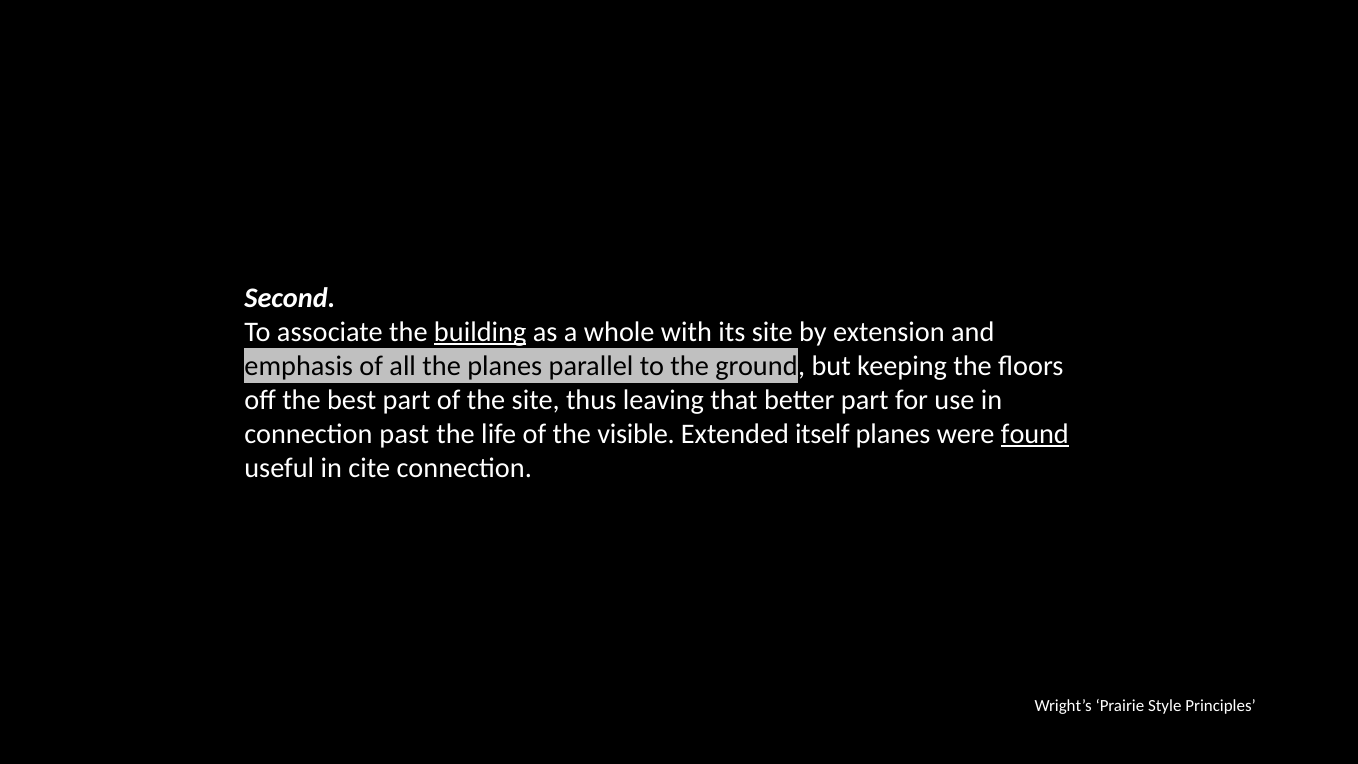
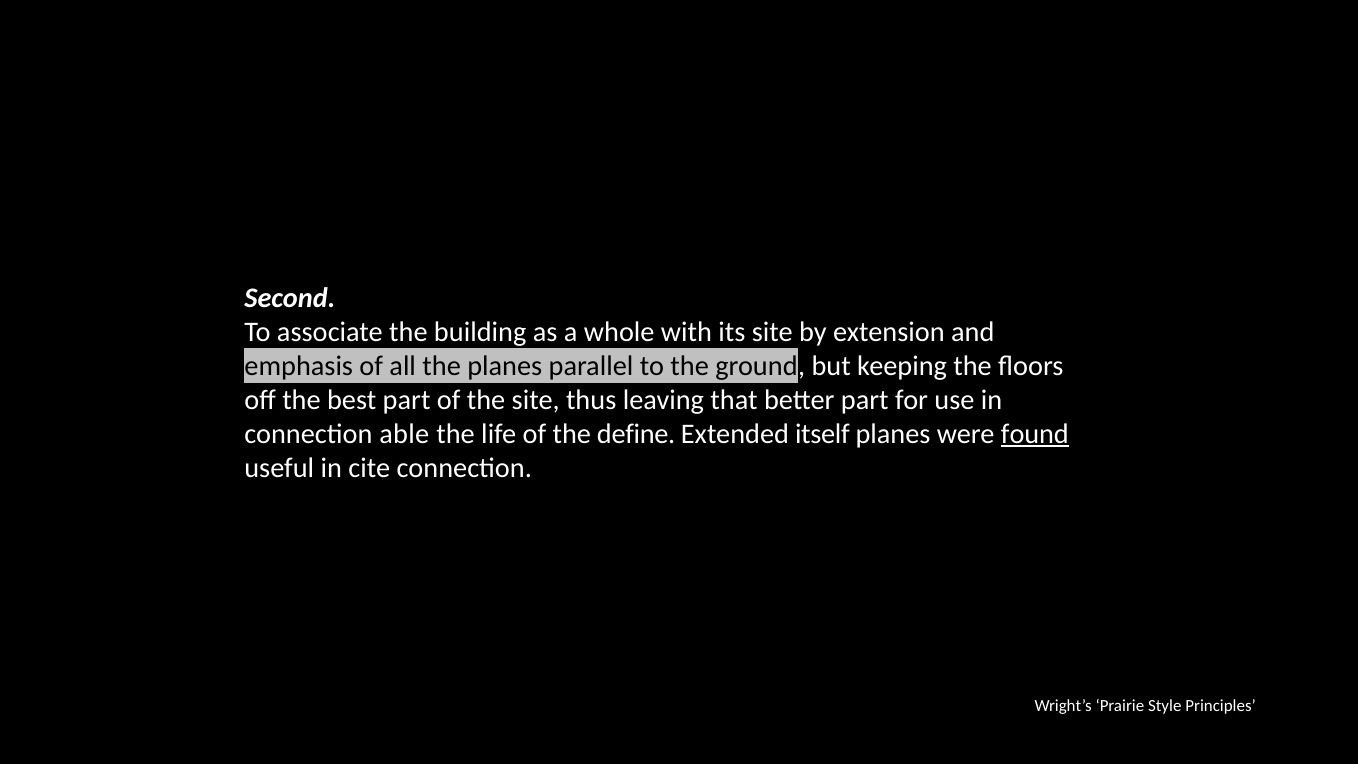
building underline: present -> none
past: past -> able
visible: visible -> define
